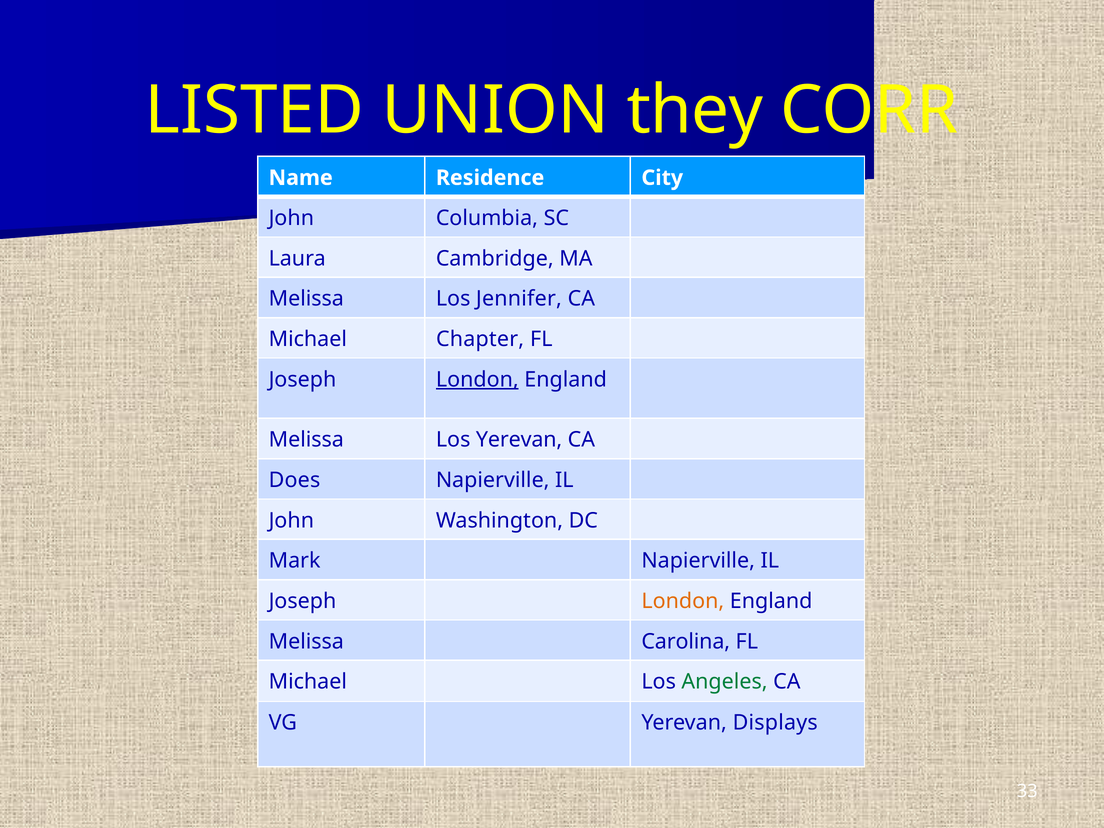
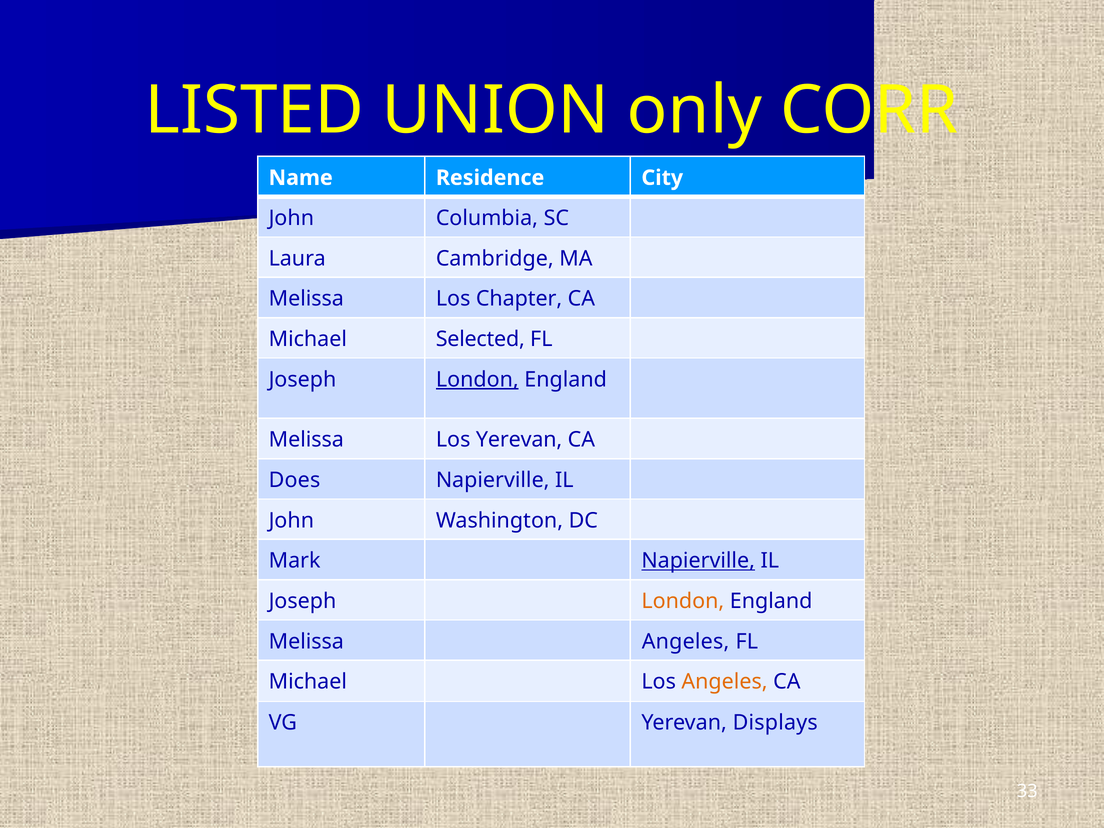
they: they -> only
Jennifer: Jennifer -> Chapter
Chapter: Chapter -> Selected
Napierville at (698, 561) underline: none -> present
Melissa Carolina: Carolina -> Angeles
Angeles at (725, 682) colour: green -> orange
